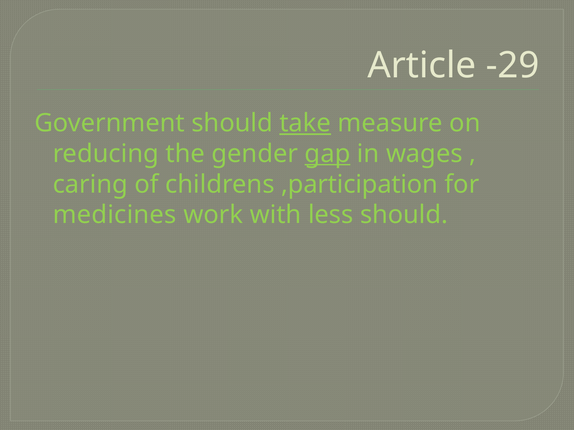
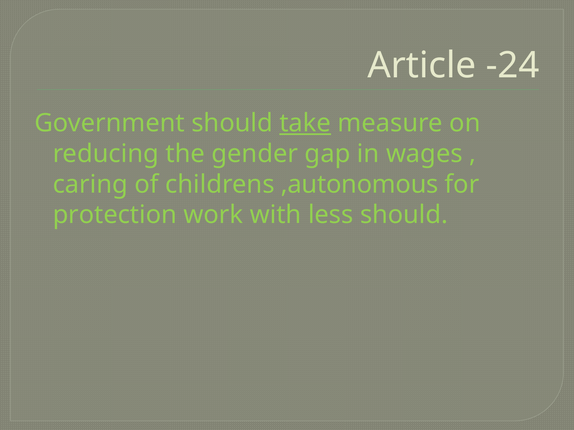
-29: -29 -> -24
gap underline: present -> none
,participation: ,participation -> ,autonomous
medicines: medicines -> protection
